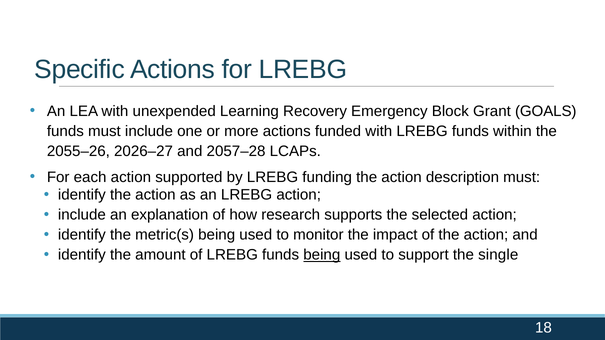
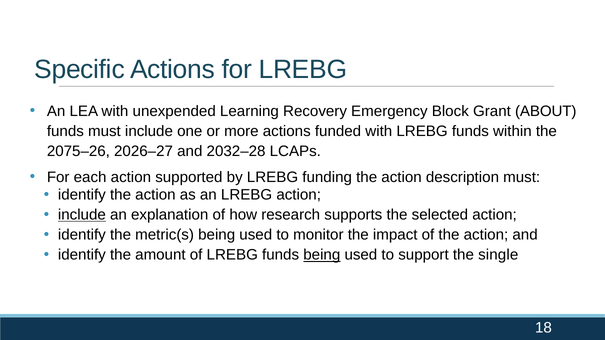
GOALS: GOALS -> ABOUT
2055–26: 2055–26 -> 2075–26
2057–28: 2057–28 -> 2032–28
include at (82, 215) underline: none -> present
